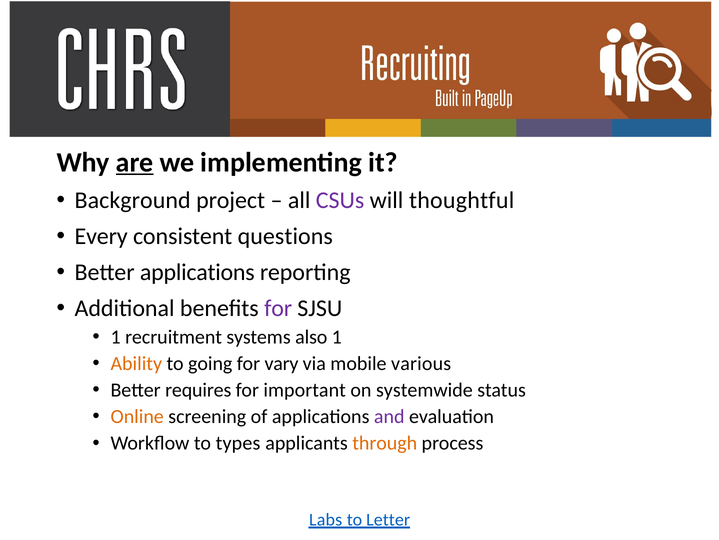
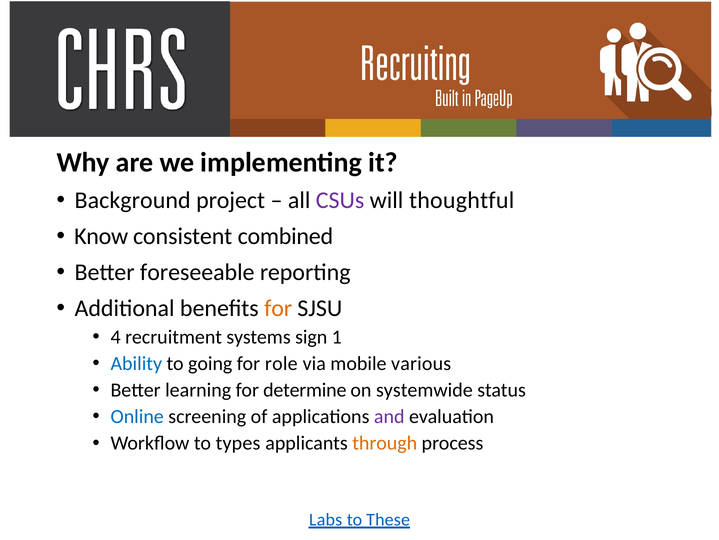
are underline: present -> none
Every: Every -> Know
questions: questions -> combined
Better applications: applications -> foreseeable
for at (278, 308) colour: purple -> orange
1 at (116, 336): 1 -> 4
also: also -> sign
Ability colour: orange -> blue
vary: vary -> role
requires: requires -> learning
important: important -> determine
Online colour: orange -> blue
Letter: Letter -> These
